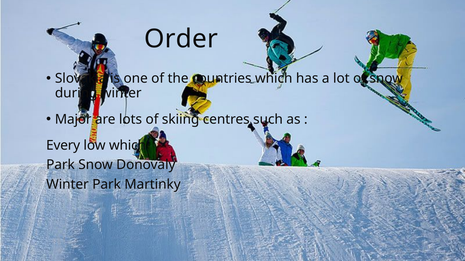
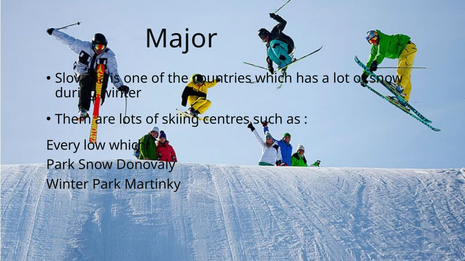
Order: Order -> Major
Major: Major -> Them
